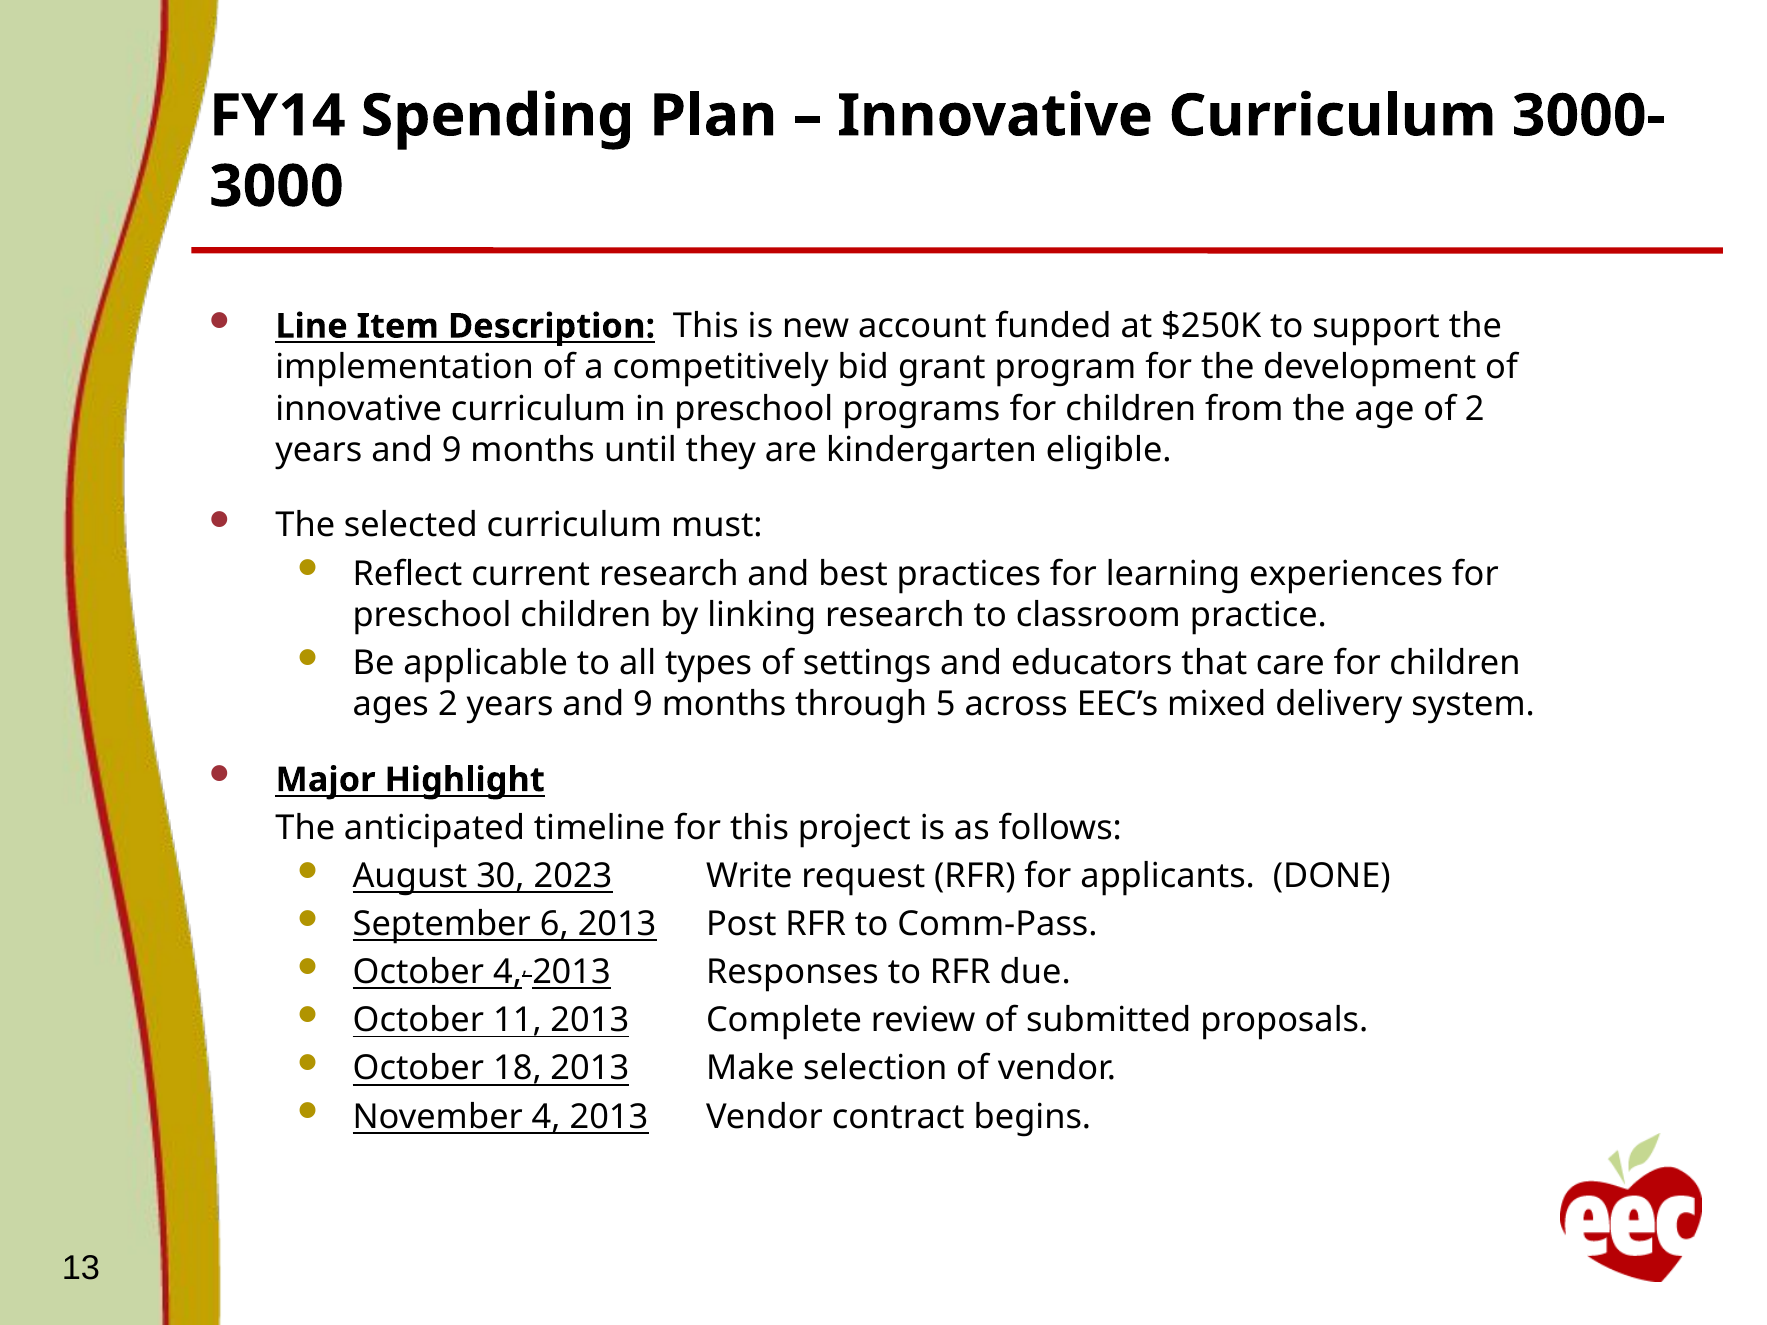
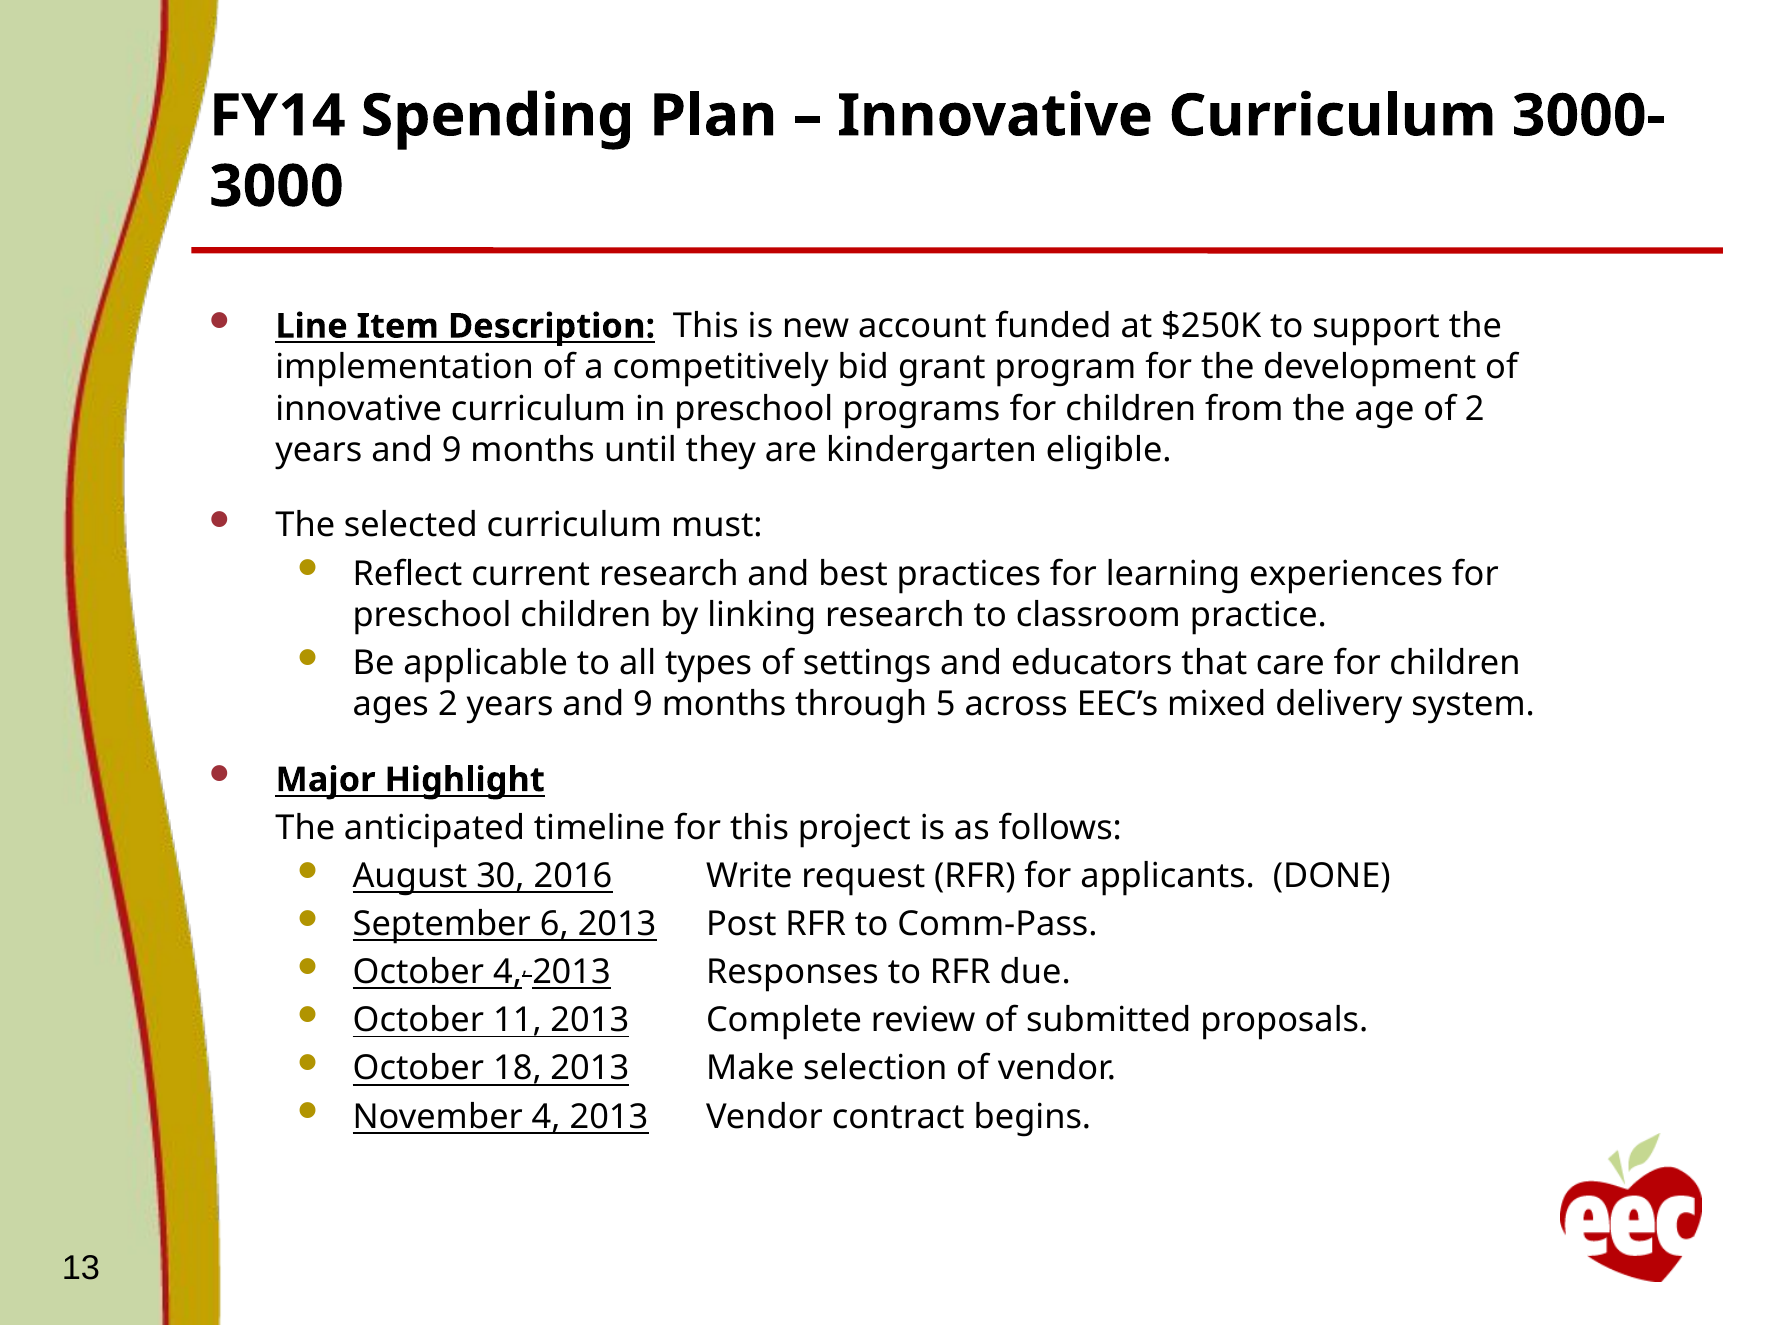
2023: 2023 -> 2016
